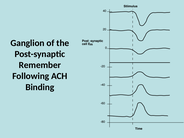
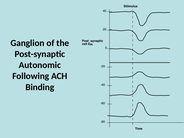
Remember: Remember -> Autonomic
